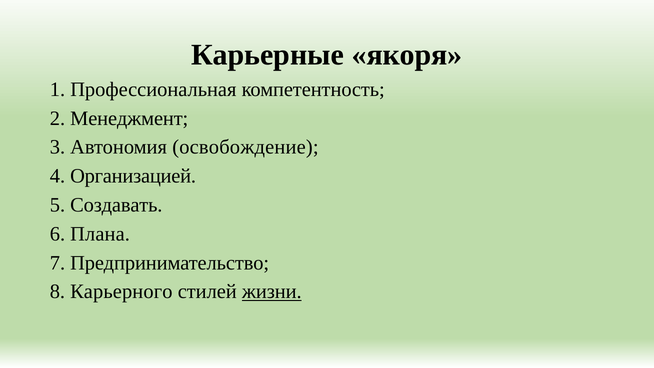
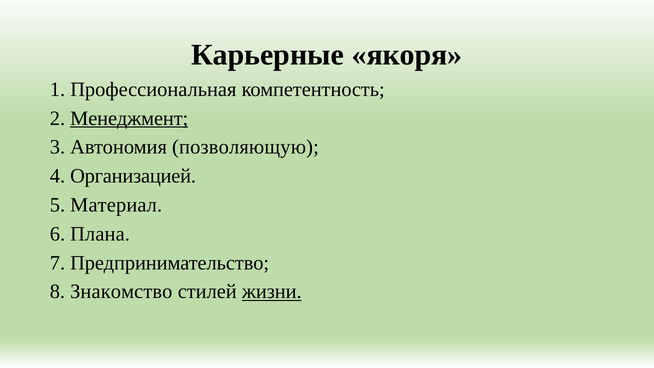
Менеджмент underline: none -> present
освобождение: освобождение -> позволяющую
Создавать: Создавать -> Материал
Карьерного: Карьерного -> Знакомство
